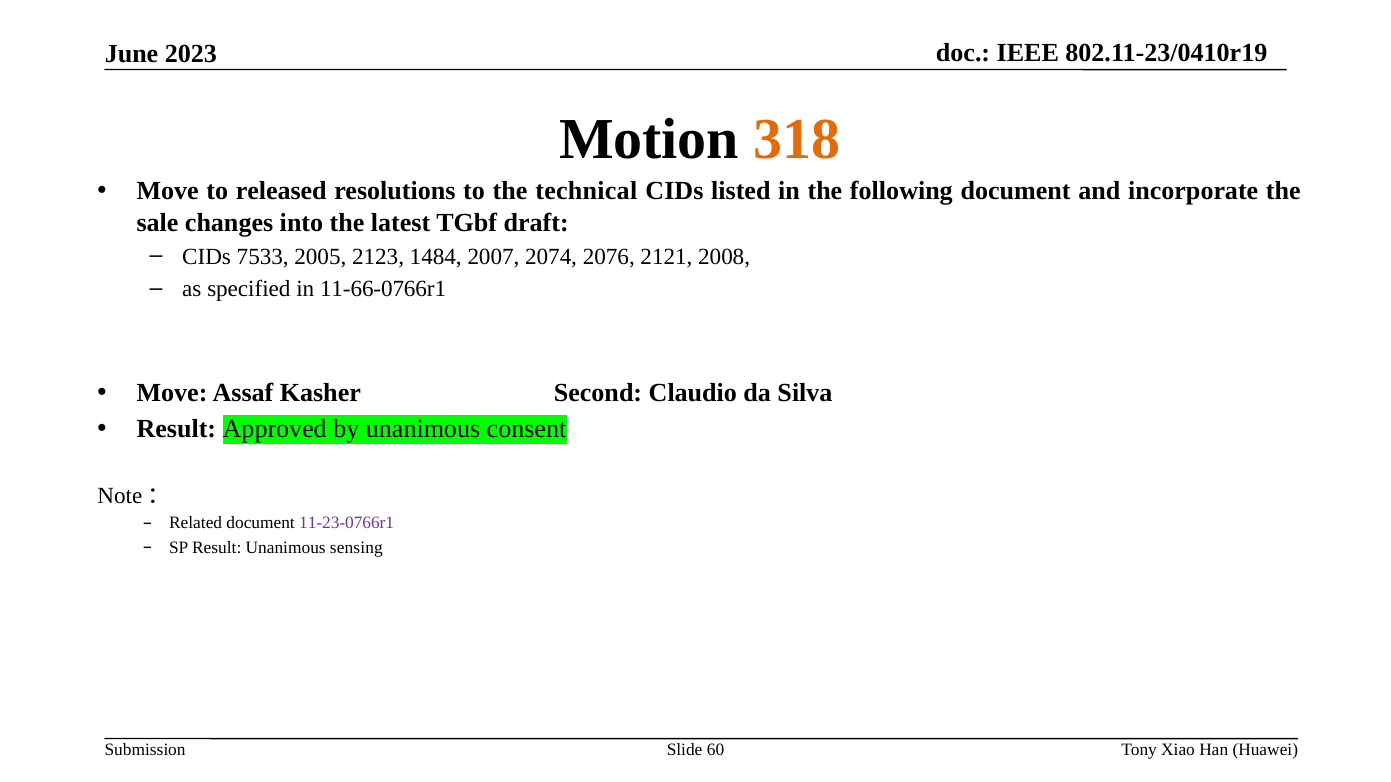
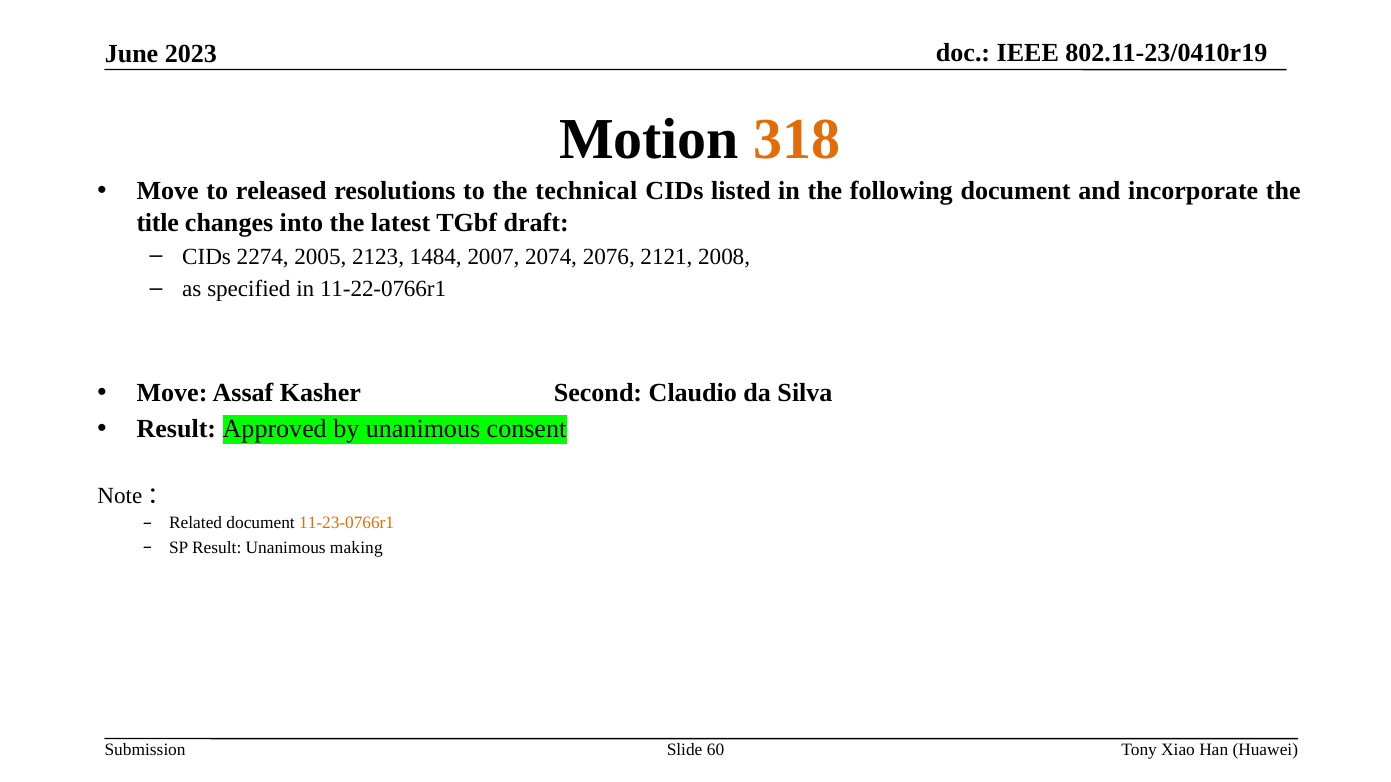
sale: sale -> title
7533: 7533 -> 2274
11-66-0766r1: 11-66-0766r1 -> 11-22-0766r1
11-23-0766r1 colour: purple -> orange
sensing: sensing -> making
